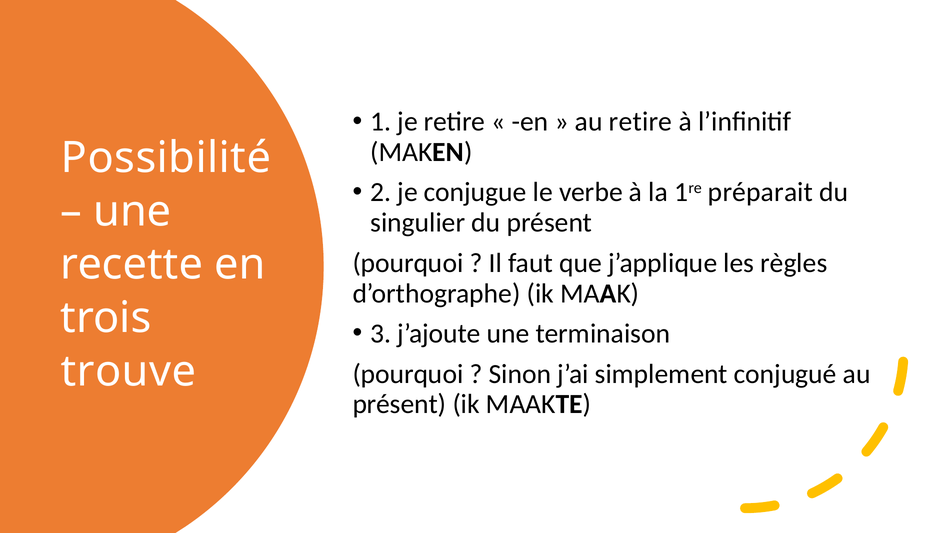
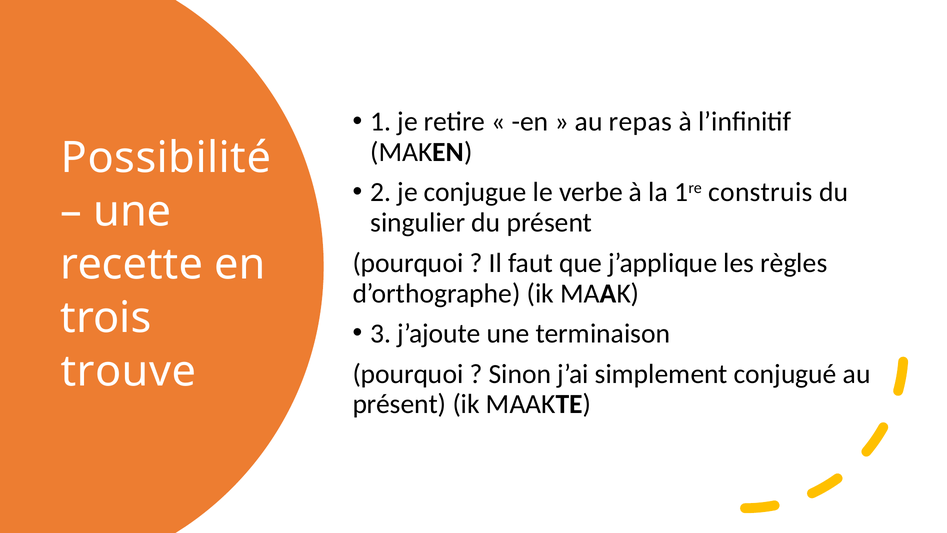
au retire: retire -> repas
préparait: préparait -> construis
